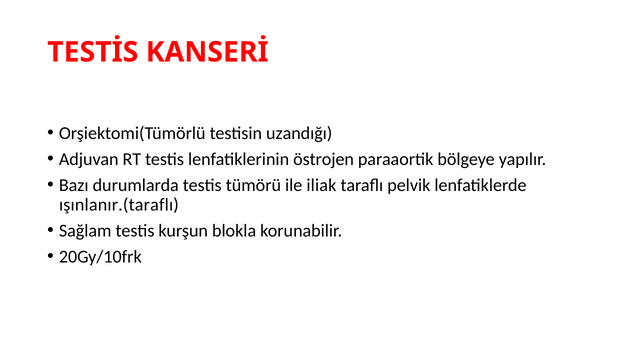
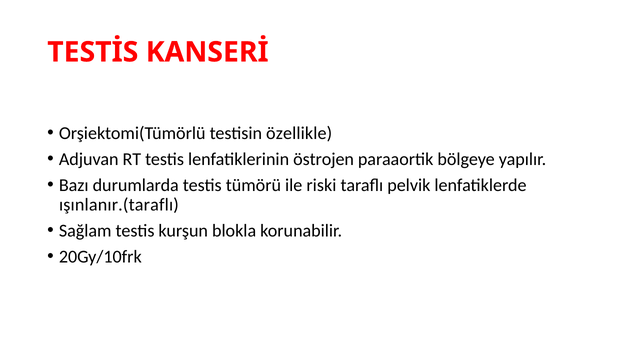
uzandığı: uzandığı -> özellikle
iliak: iliak -> riski
